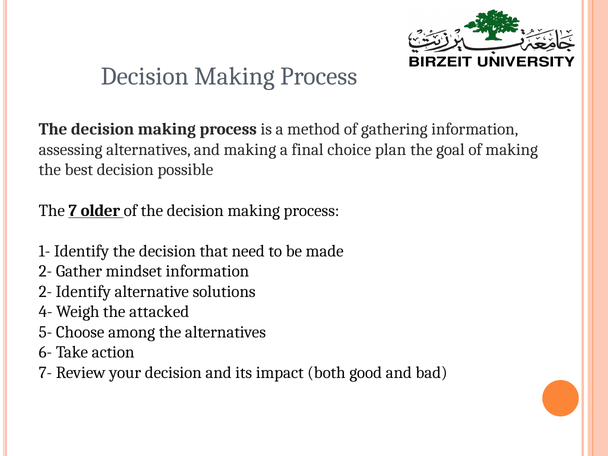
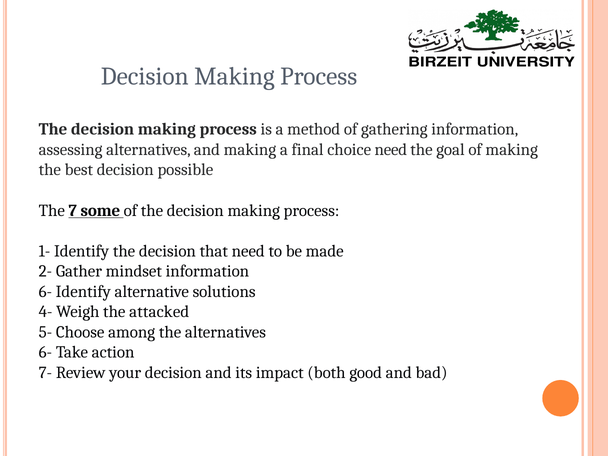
choice plan: plan -> need
older: older -> some
2- at (45, 292): 2- -> 6-
